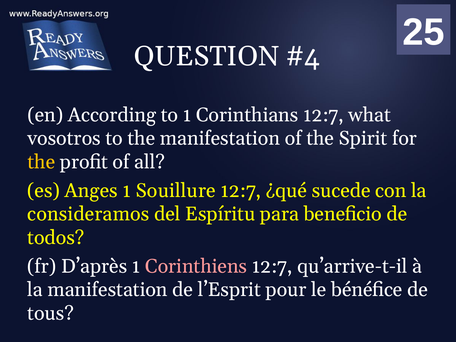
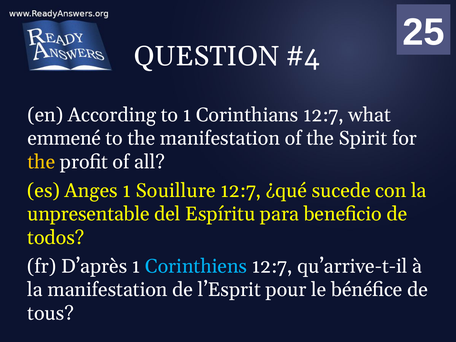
vosotros: vosotros -> emmené
consideramos: consideramos -> unpresentable
Corinthiens colour: pink -> light blue
